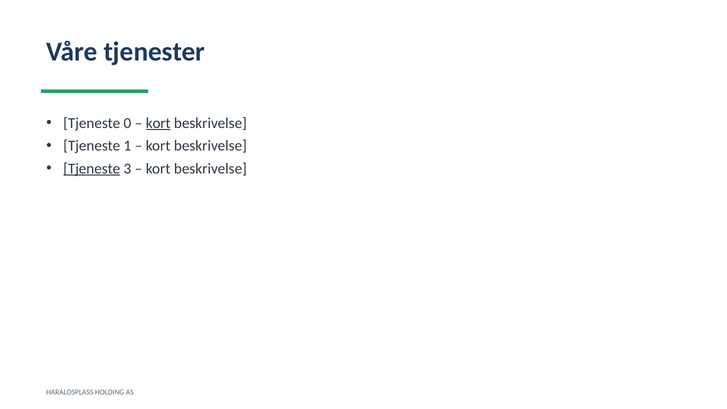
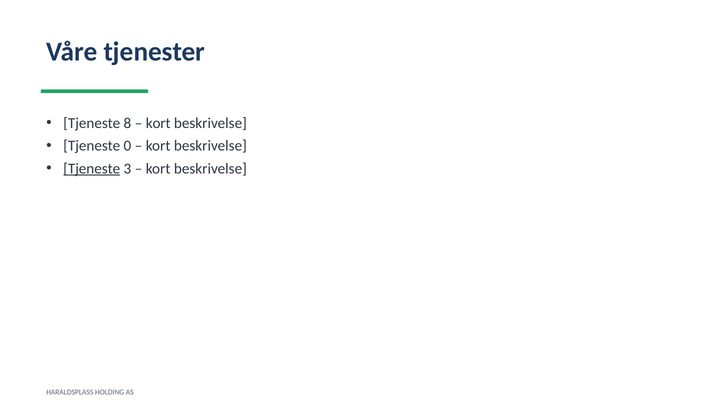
0: 0 -> 8
kort at (158, 123) underline: present -> none
1: 1 -> 0
